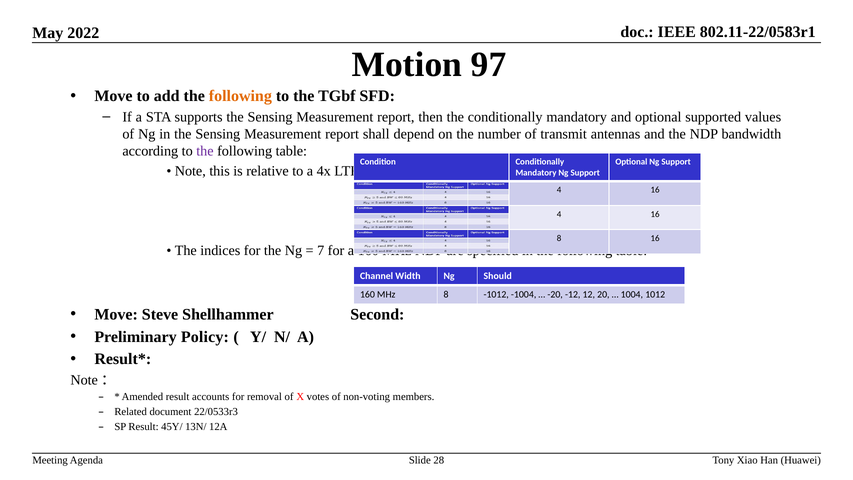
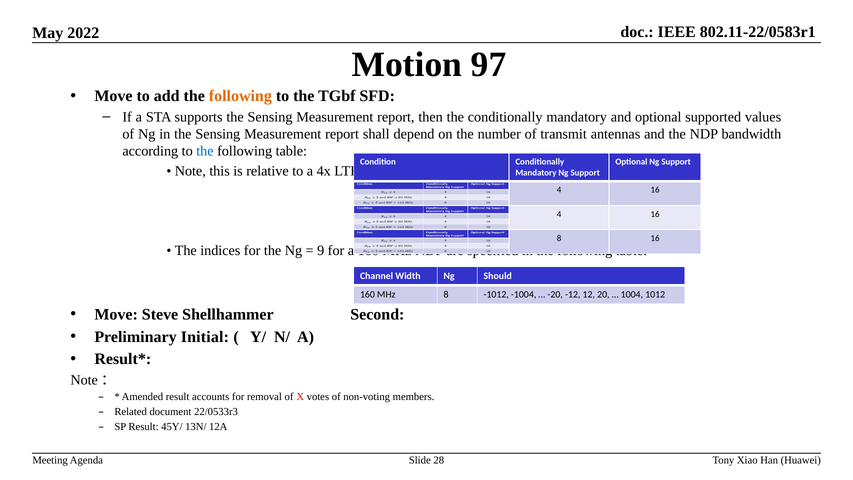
the at (205, 151) colour: purple -> blue
7: 7 -> 9
Policy: Policy -> Initial
